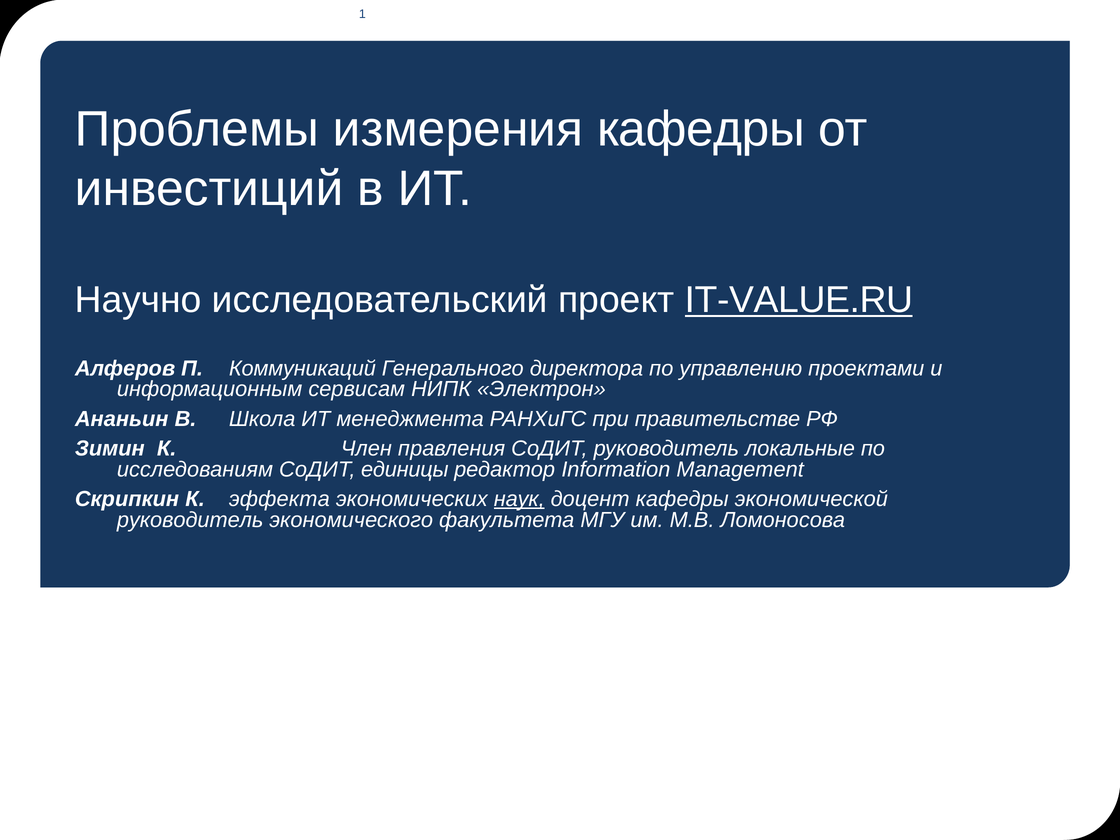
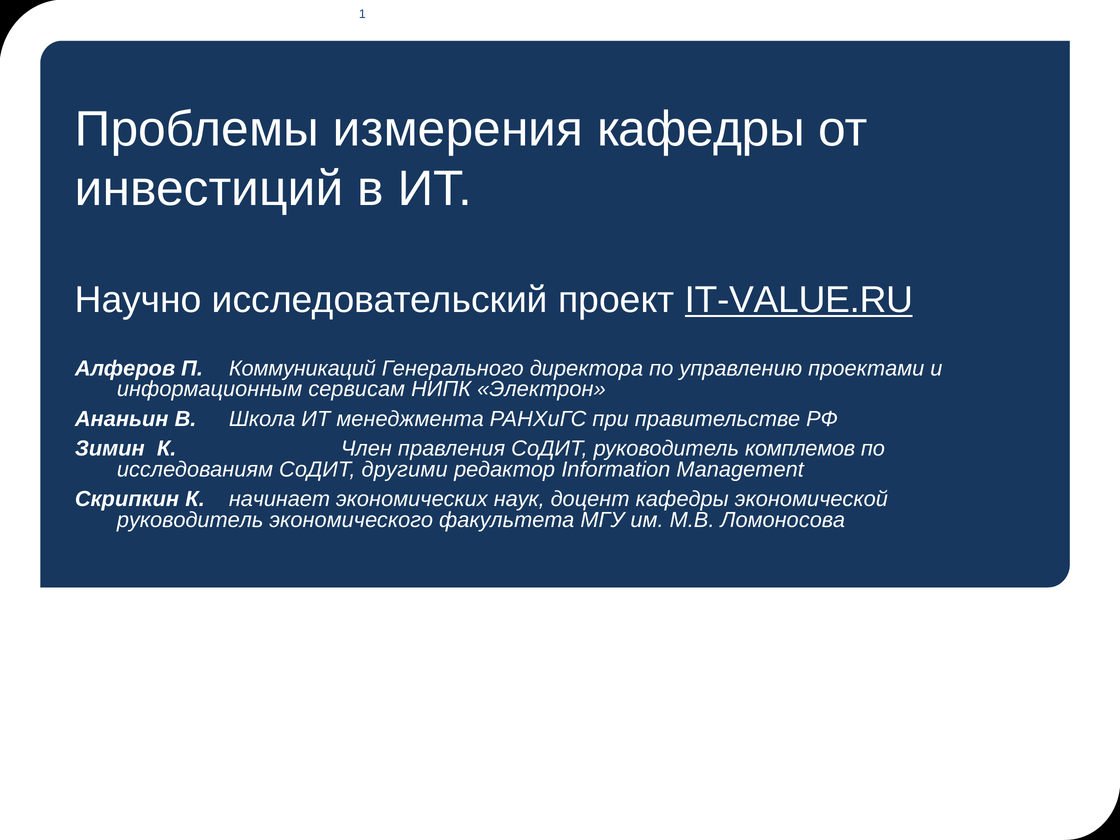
локальные: локальные -> комплемов
единицы: единицы -> другими
эффекта: эффекта -> начинает
наук underline: present -> none
